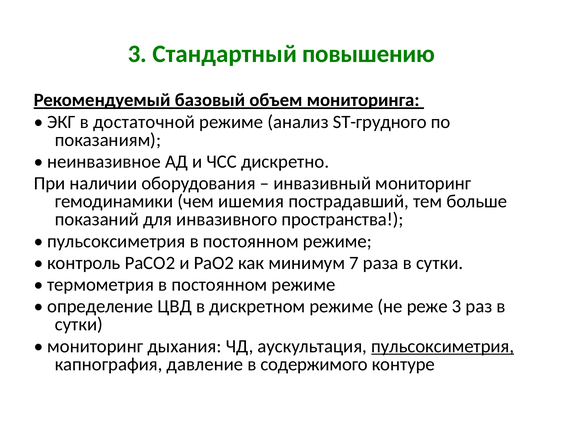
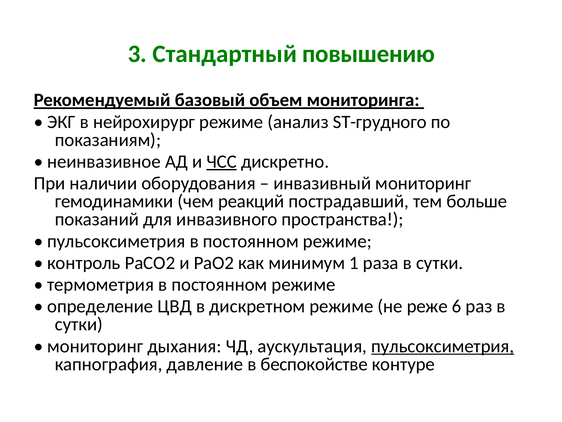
достаточной: достаточной -> нейрохирург
ЧСС underline: none -> present
ишемия: ишемия -> реакций
7: 7 -> 1
реже 3: 3 -> 6
содержимого: содержимого -> беспокойстве
